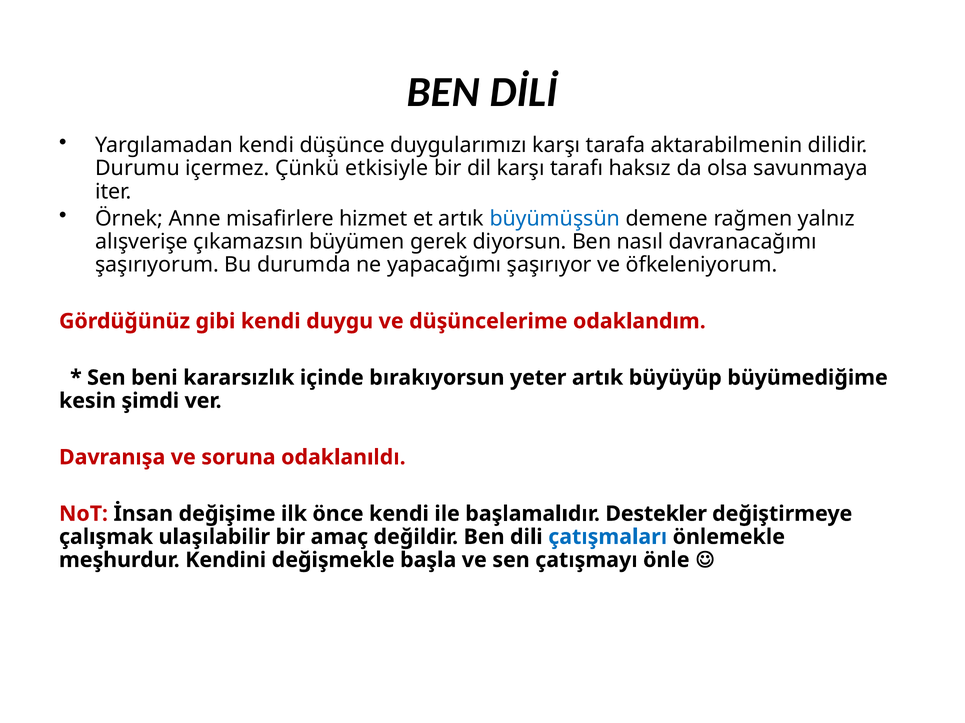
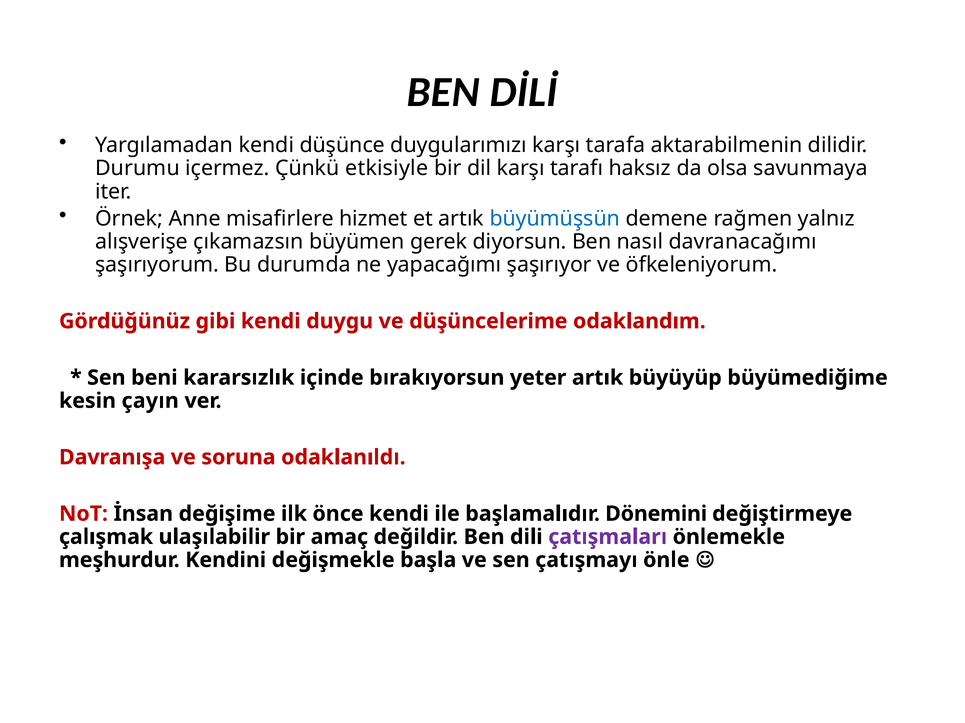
şimdi: şimdi -> çayın
Destekler: Destekler -> Dönemini
çatışmaları colour: blue -> purple
